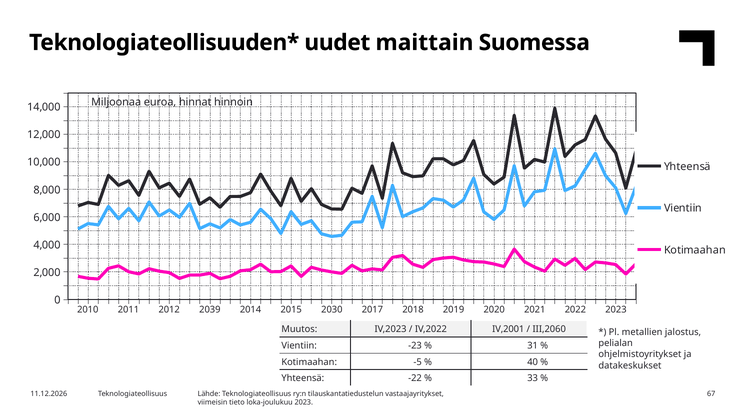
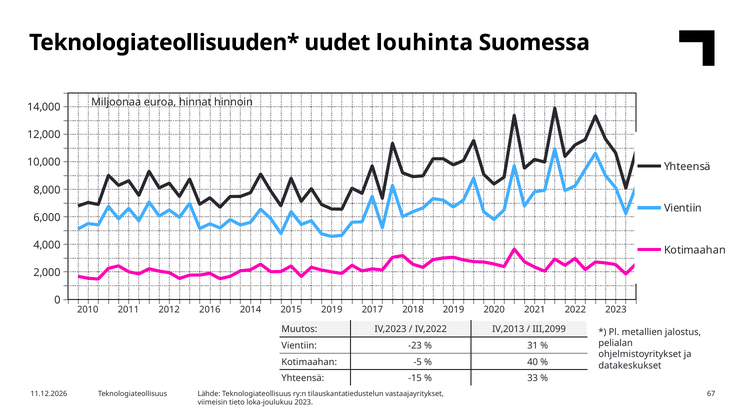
maittain: maittain -> louhinta
2039: 2039 -> 2016
2015 2030: 2030 -> 2019
IV,2001: IV,2001 -> IV,2013
III,2060: III,2060 -> III,2099
-22: -22 -> -15
